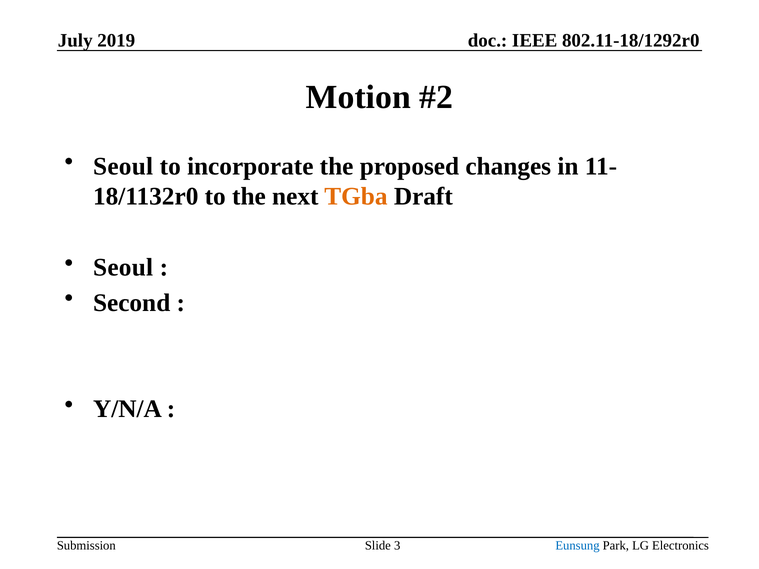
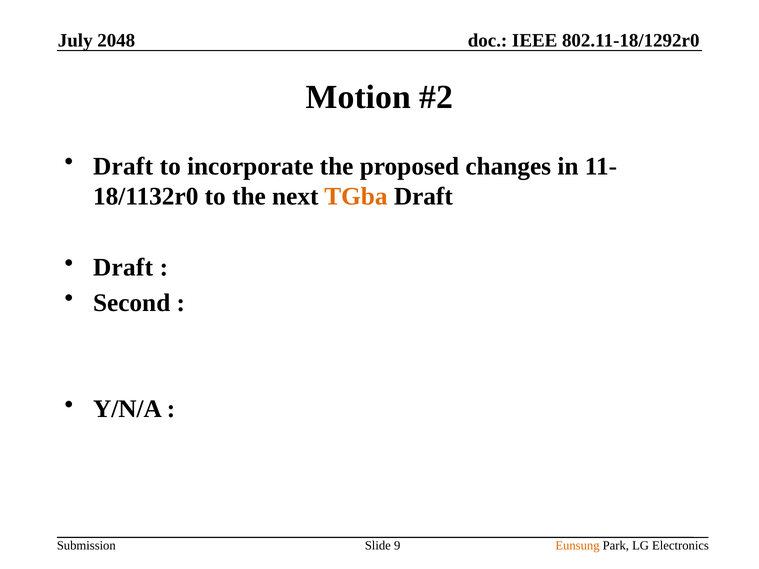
2019: 2019 -> 2048
Seoul at (123, 166): Seoul -> Draft
Seoul at (123, 267): Seoul -> Draft
3: 3 -> 9
Eunsung colour: blue -> orange
